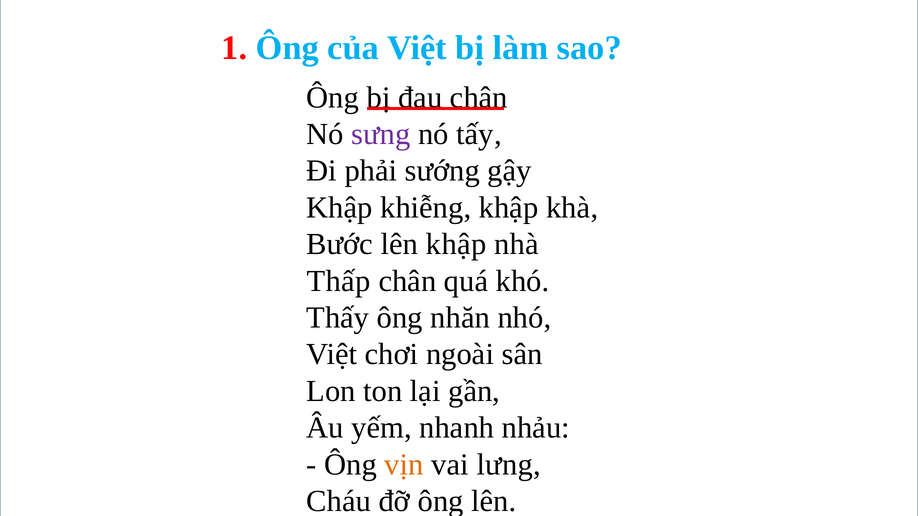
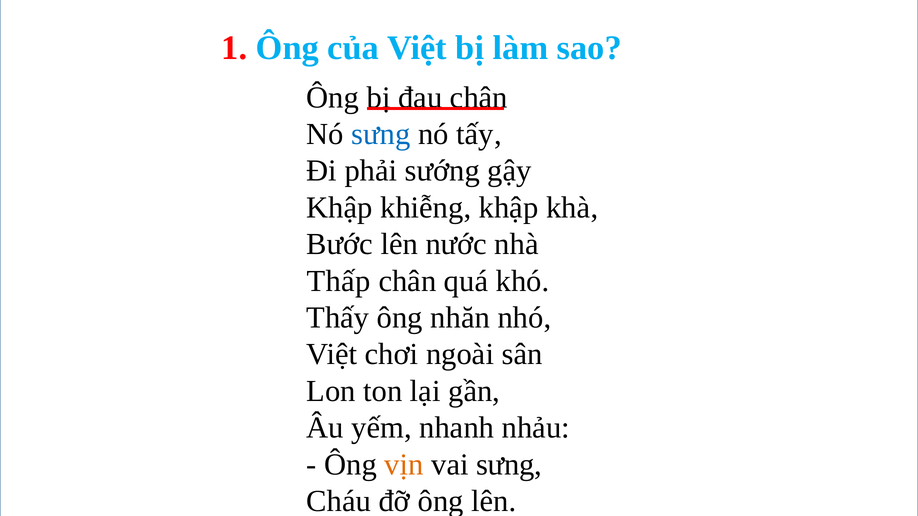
sưng at (381, 134) colour: purple -> blue
lên khập: khập -> nước
vai lưng: lưng -> sưng
